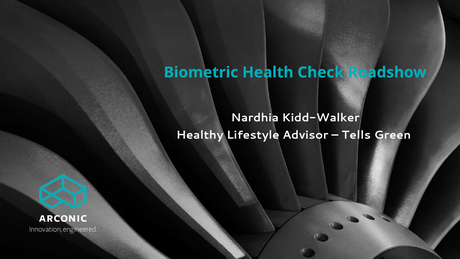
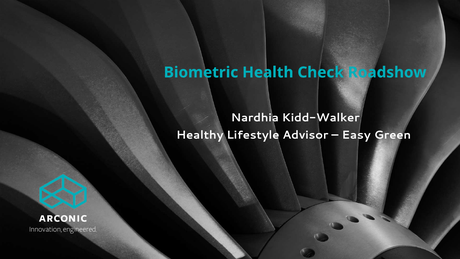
Tells: Tells -> Easy
